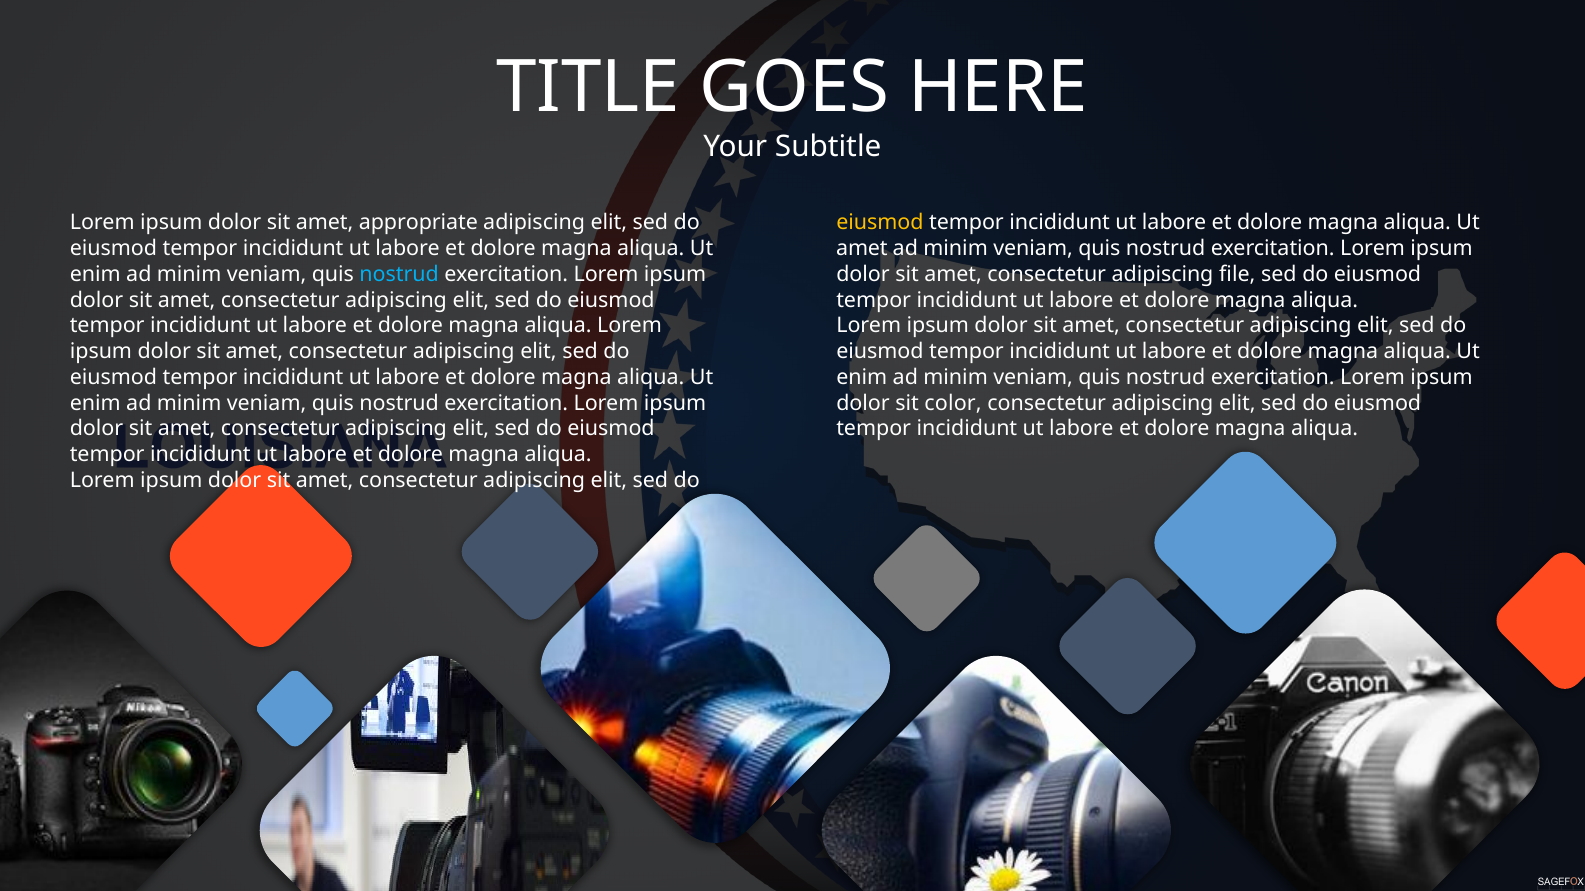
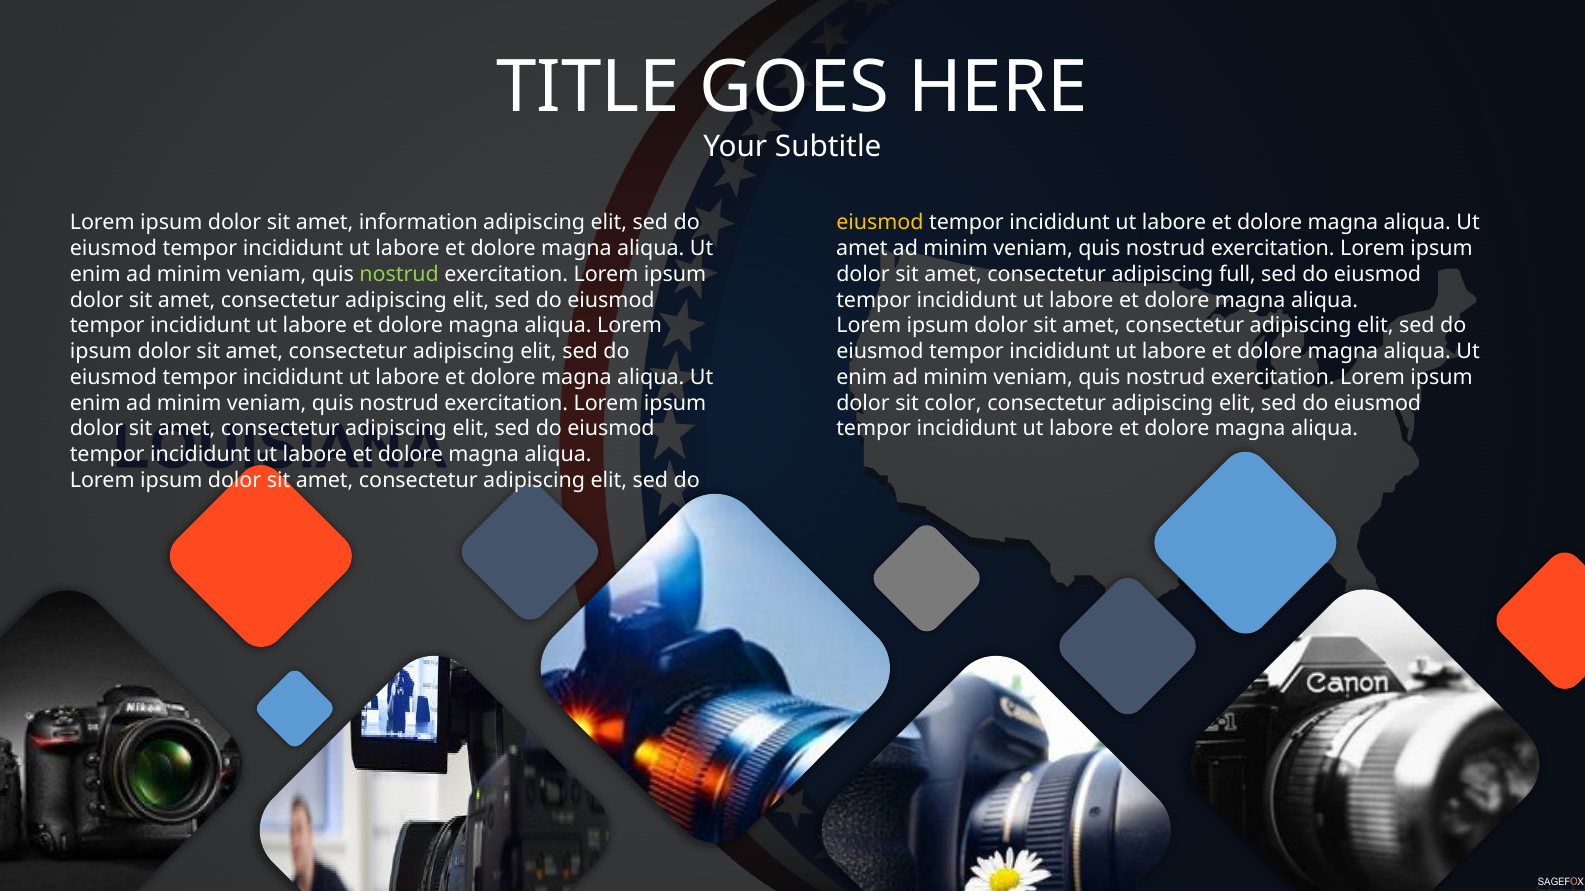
appropriate: appropriate -> information
nostrud at (399, 274) colour: light blue -> light green
file: file -> full
